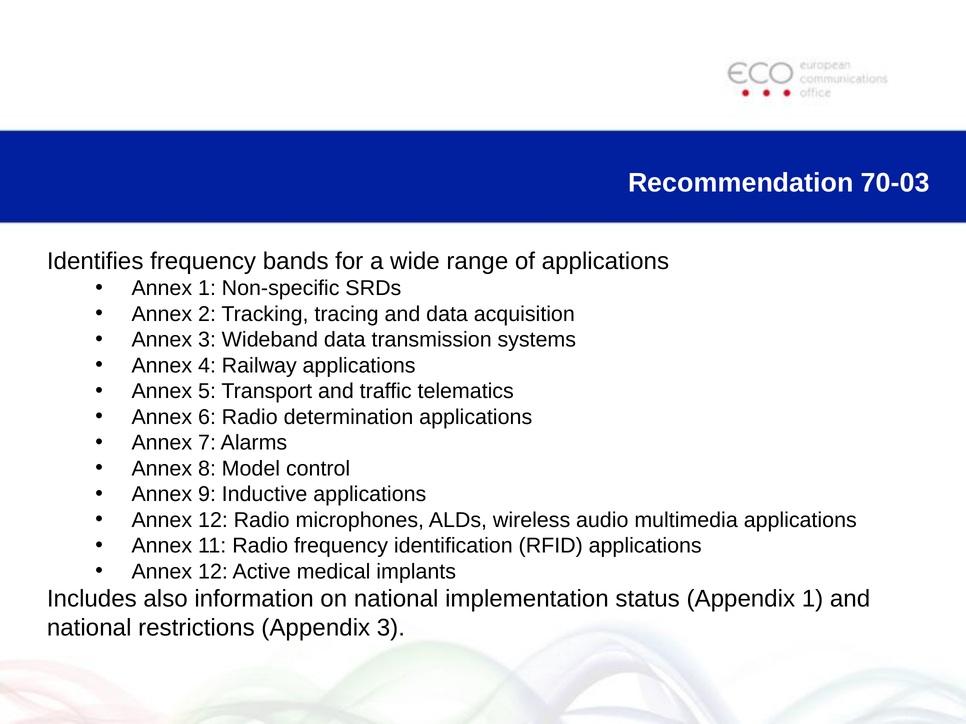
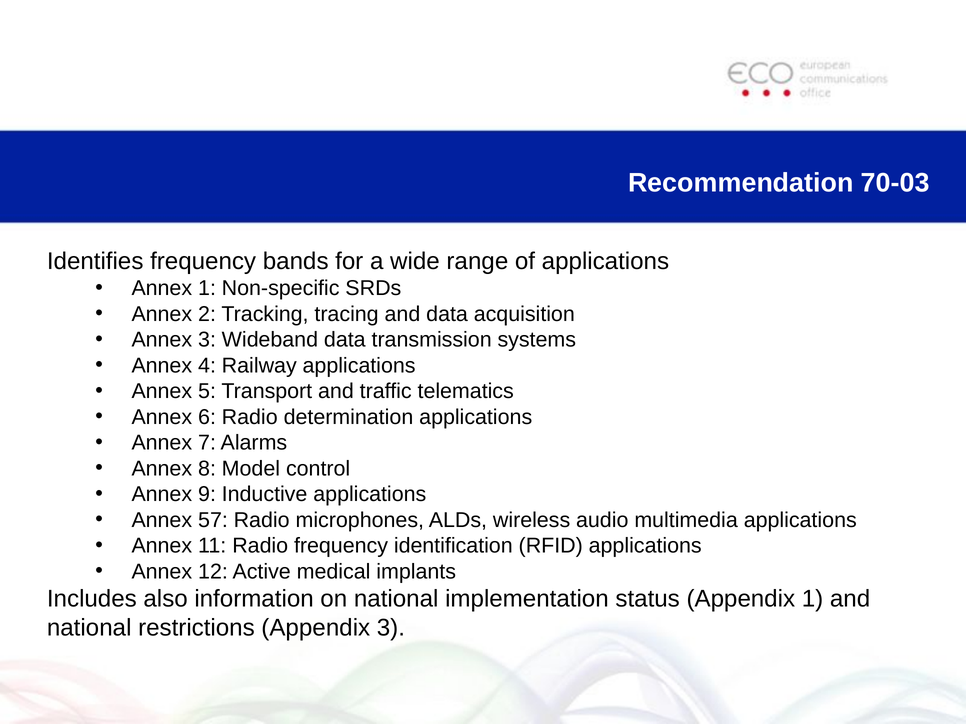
12 at (213, 520): 12 -> 57
